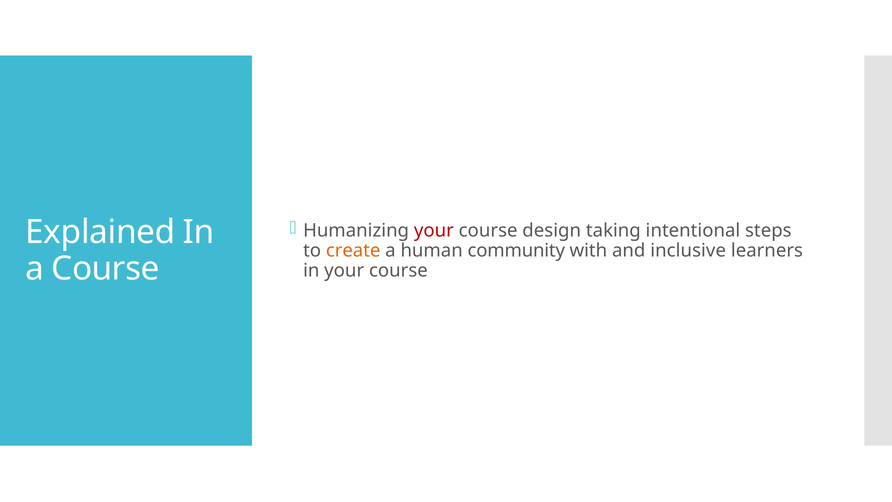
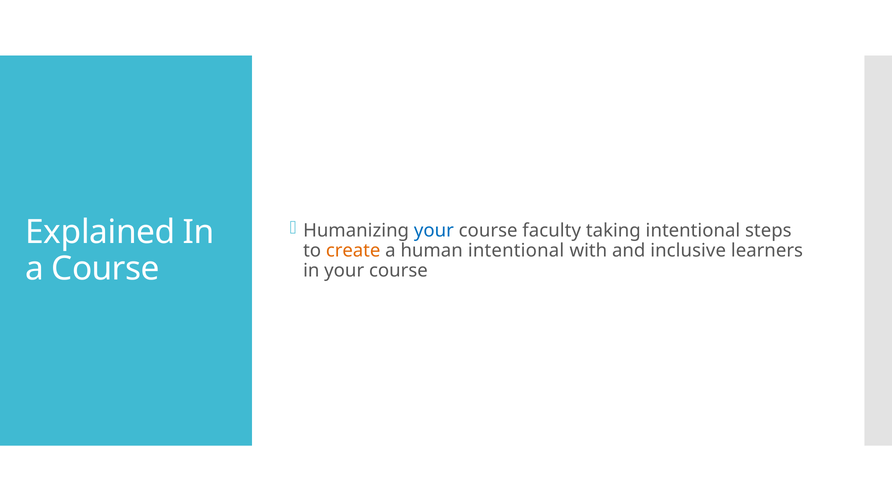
your at (434, 230) colour: red -> blue
design: design -> faculty
human community: community -> intentional
